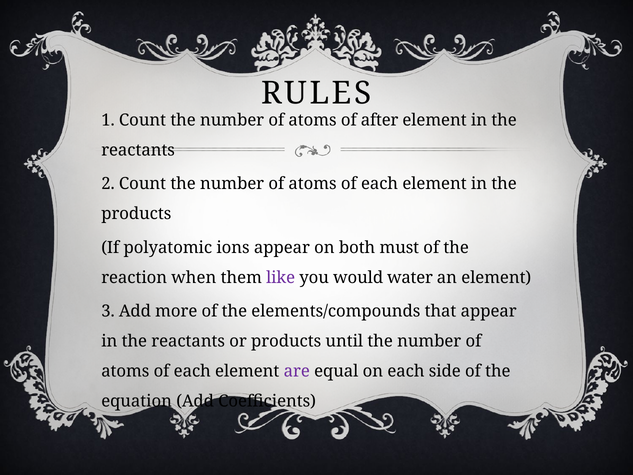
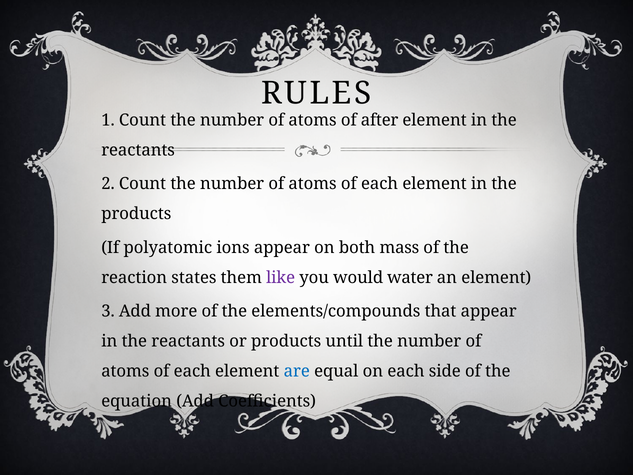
must: must -> mass
when: when -> states
are colour: purple -> blue
